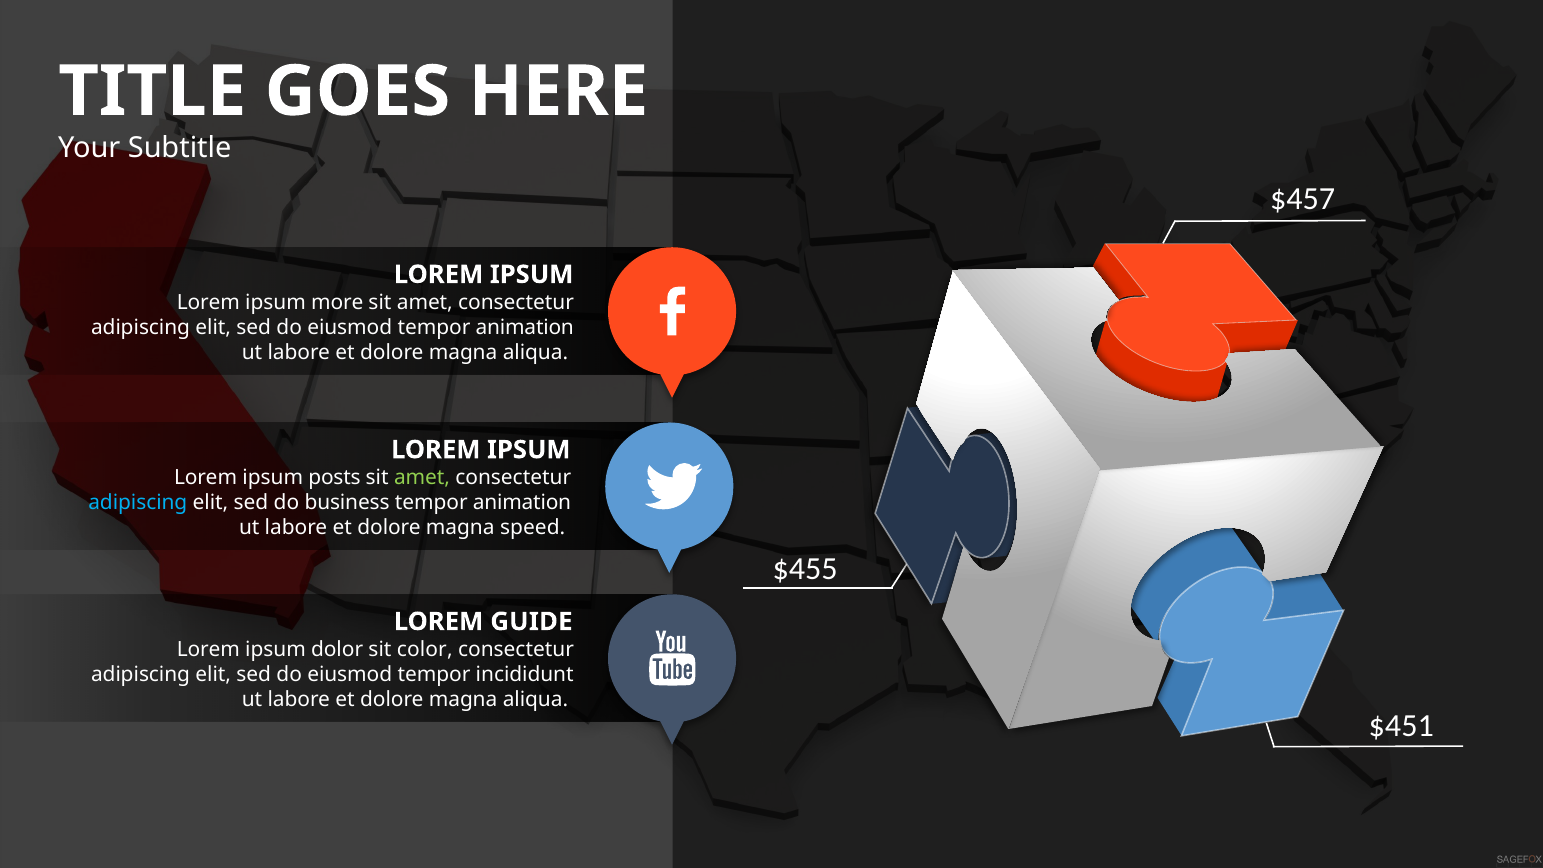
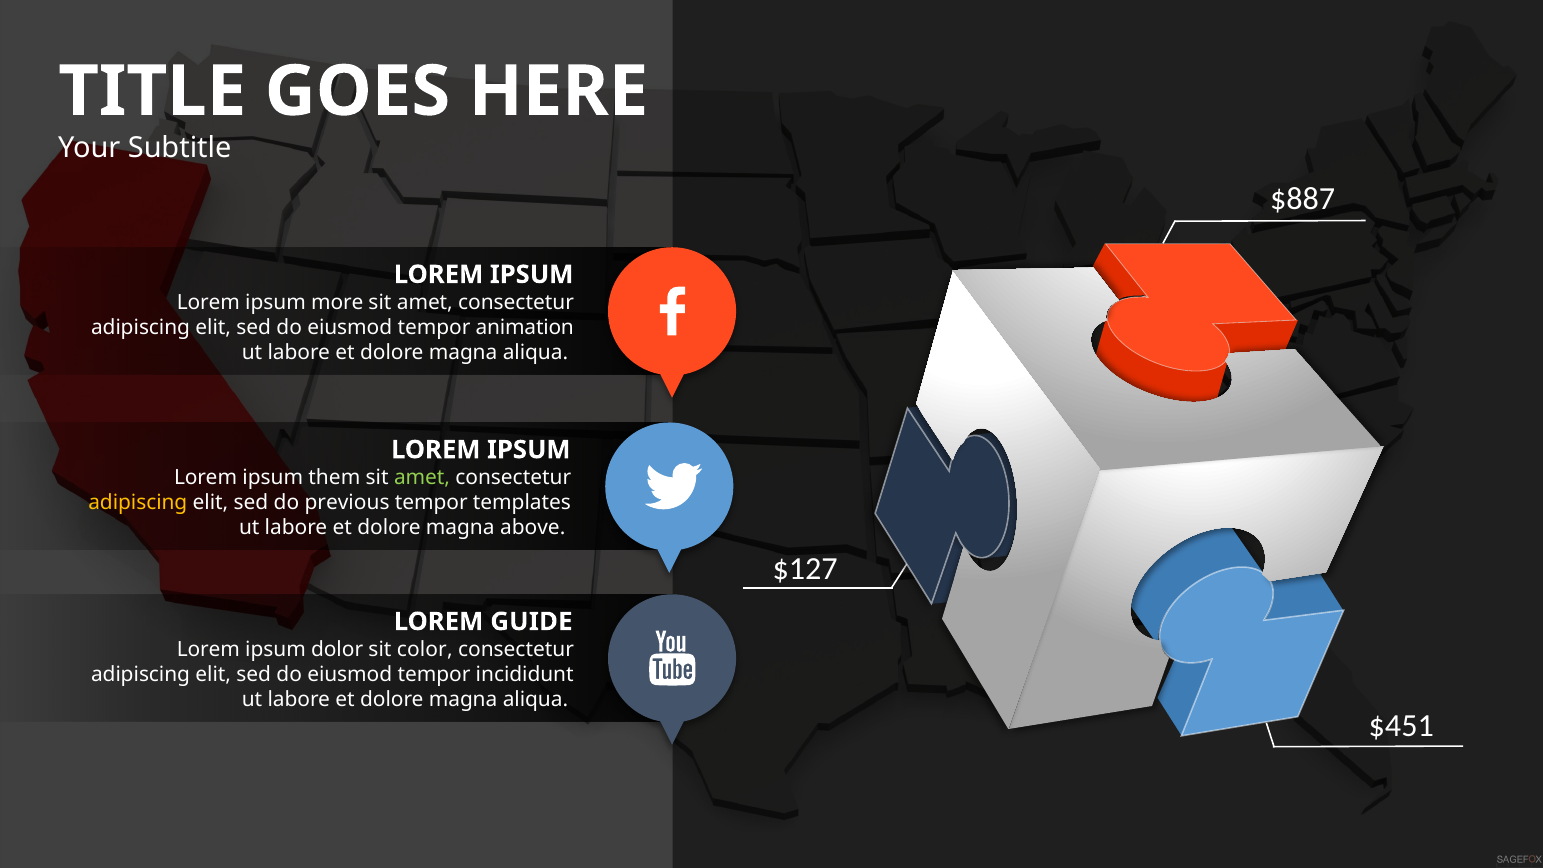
$457: $457 -> $887
posts: posts -> them
adipiscing at (138, 503) colour: light blue -> yellow
business: business -> previous
animation at (522, 503): animation -> templates
speed: speed -> above
$455: $455 -> $127
